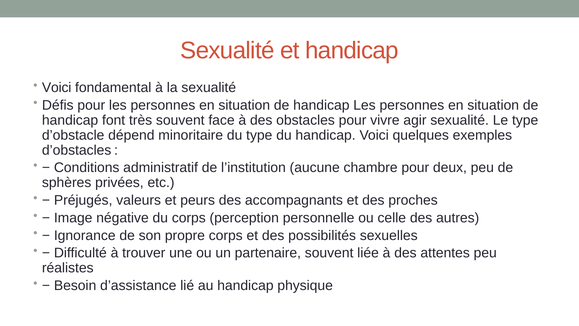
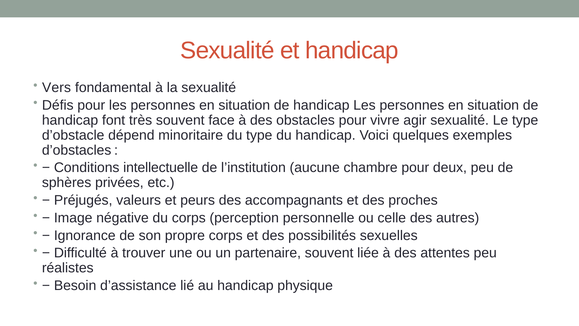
Voici at (57, 87): Voici -> Vers
administratif: administratif -> intellectuelle
